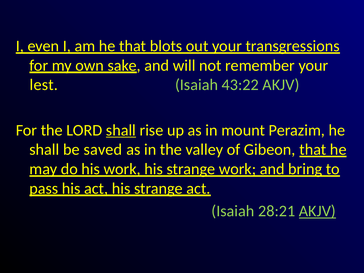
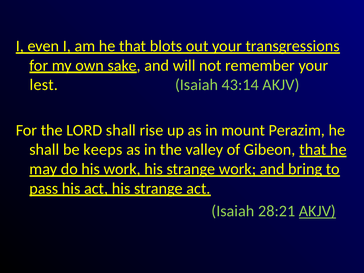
43:22: 43:22 -> 43:14
shall at (121, 130) underline: present -> none
saved: saved -> keeps
